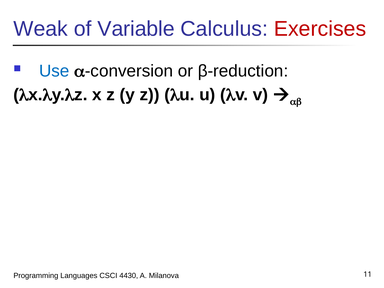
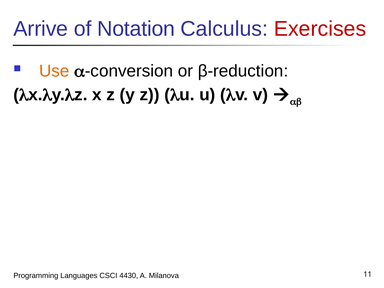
Weak: Weak -> Arrive
Variable: Variable -> Notation
Use colour: blue -> orange
